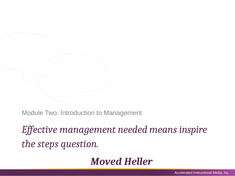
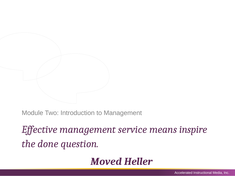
needed: needed -> service
steps: steps -> done
